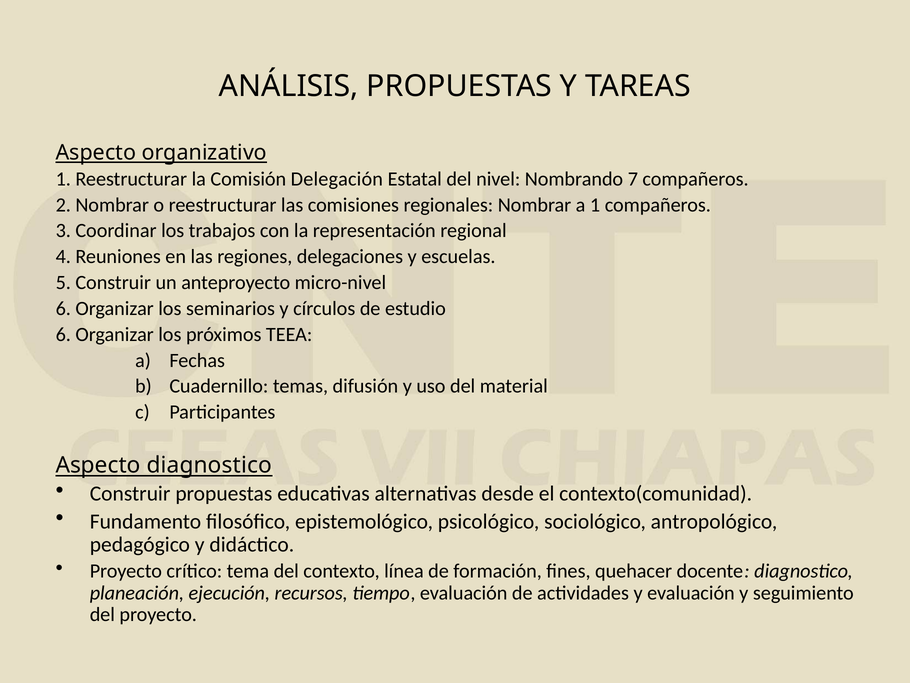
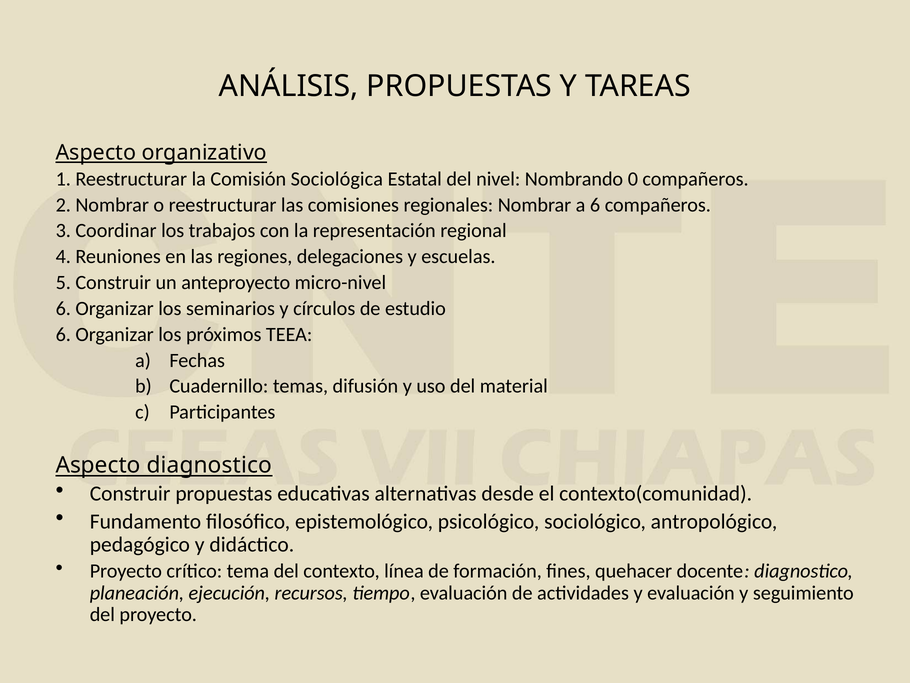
Delegación: Delegación -> Sociológica
7: 7 -> 0
a 1: 1 -> 6
